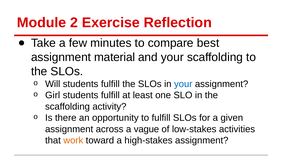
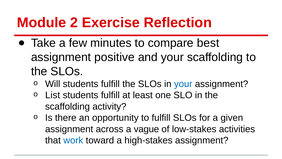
material: material -> positive
Girl: Girl -> List
work colour: orange -> blue
